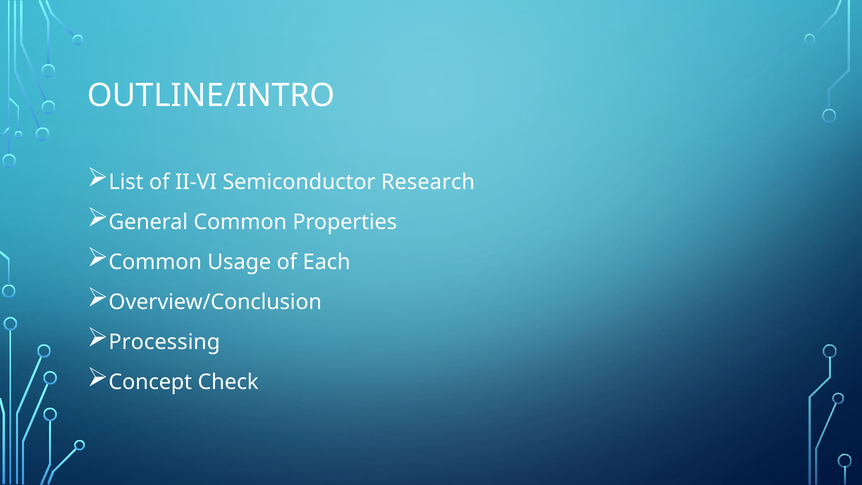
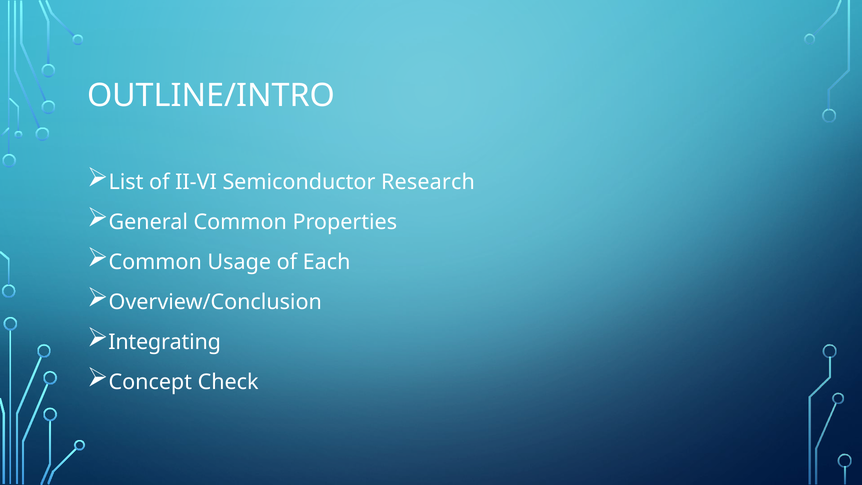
Processing: Processing -> Integrating
